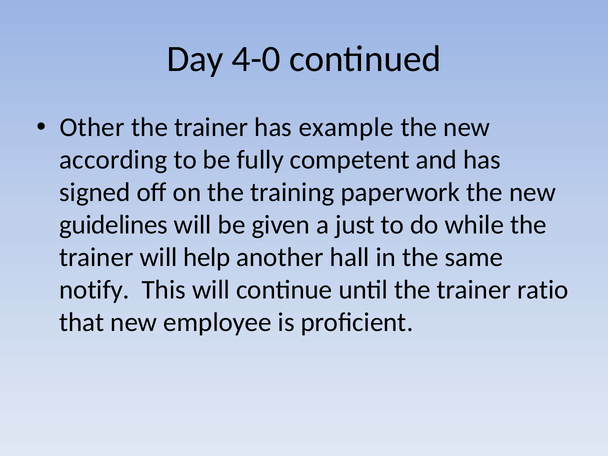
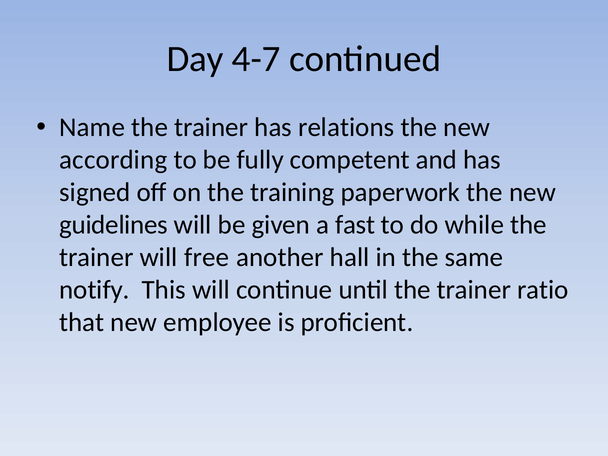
4-0: 4-0 -> 4-7
Other: Other -> Name
example: example -> relations
just: just -> fast
help: help -> free
